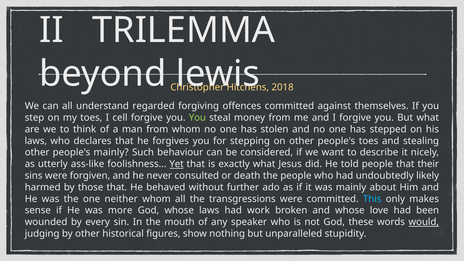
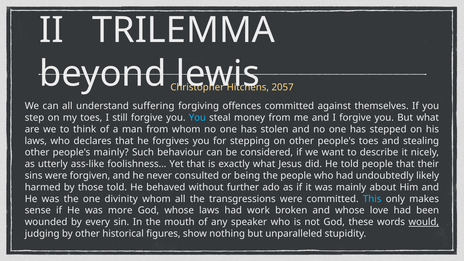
2018: 2018 -> 2057
regarded: regarded -> suffering
cell: cell -> still
You at (197, 118) colour: light green -> light blue
Yet underline: present -> none
death: death -> being
those that: that -> told
neither: neither -> divinity
